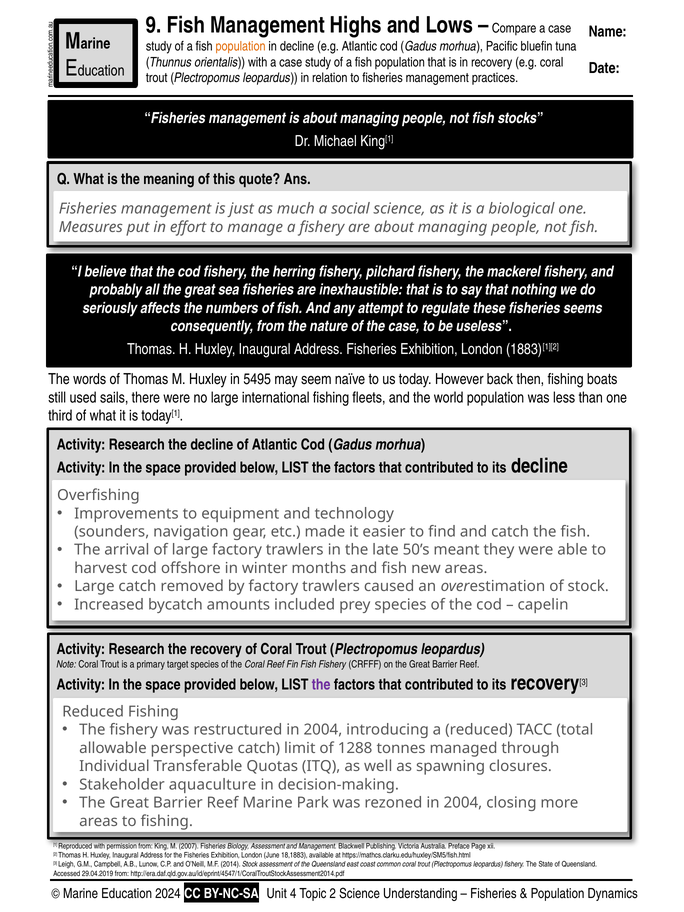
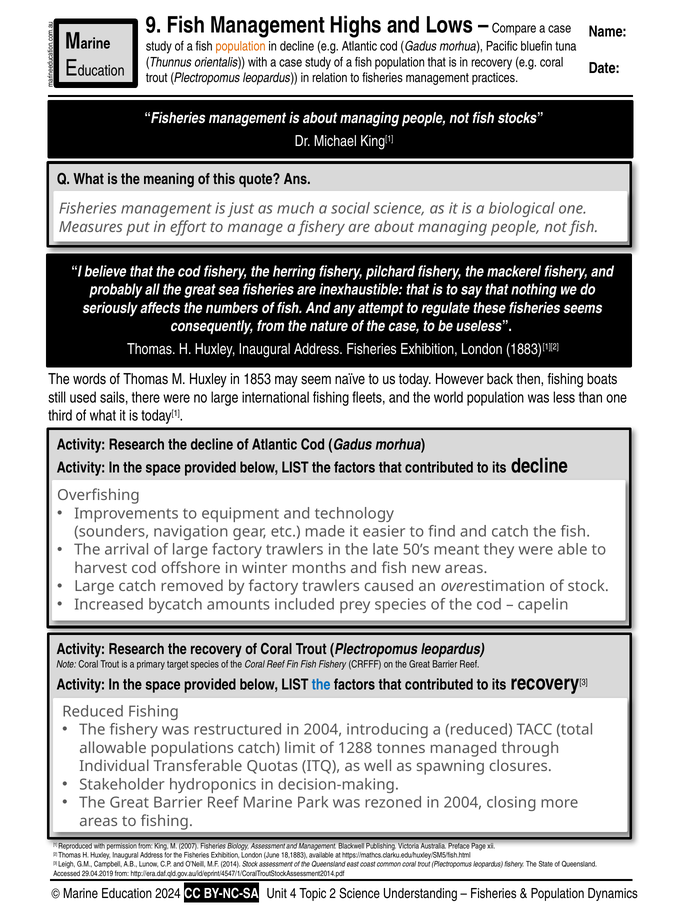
5495: 5495 -> 1853
the at (321, 685) colour: purple -> blue
perspective: perspective -> populations
aquaculture: aquaculture -> hydroponics
